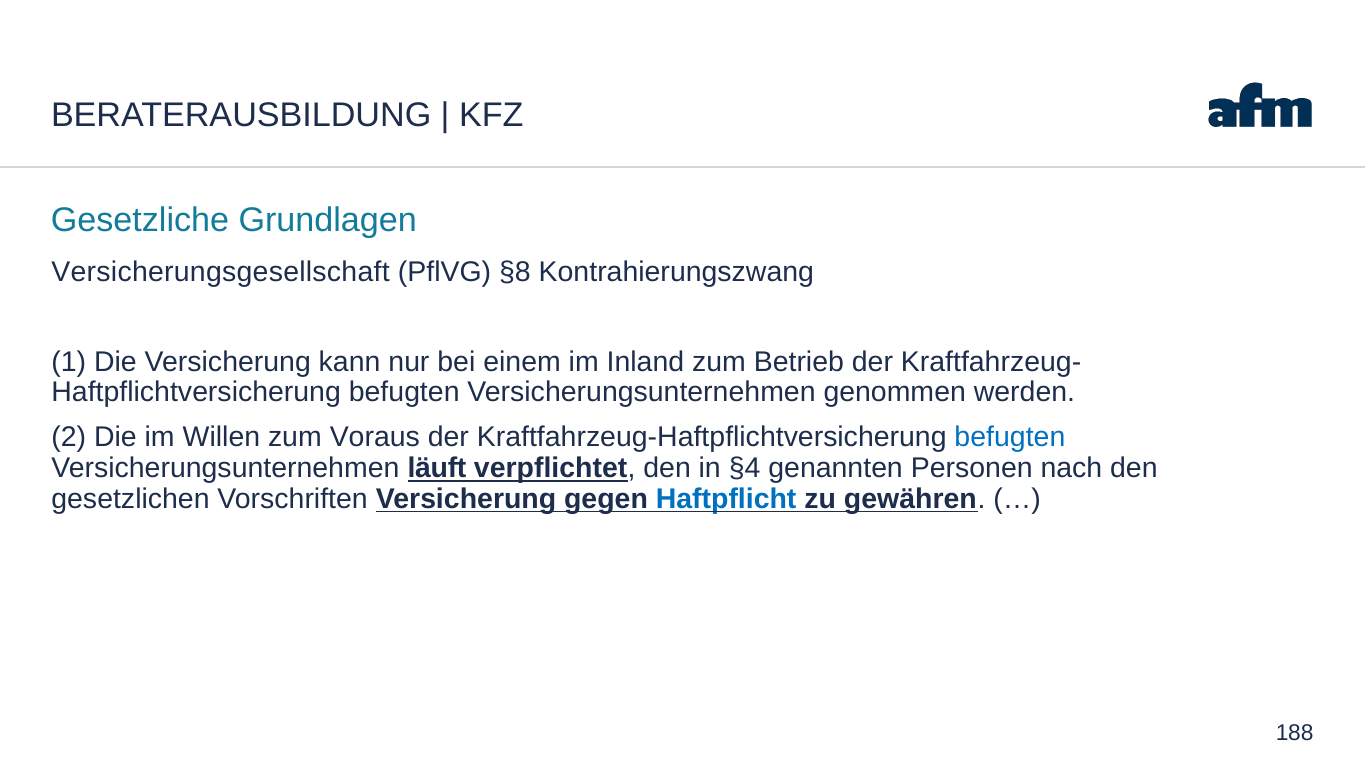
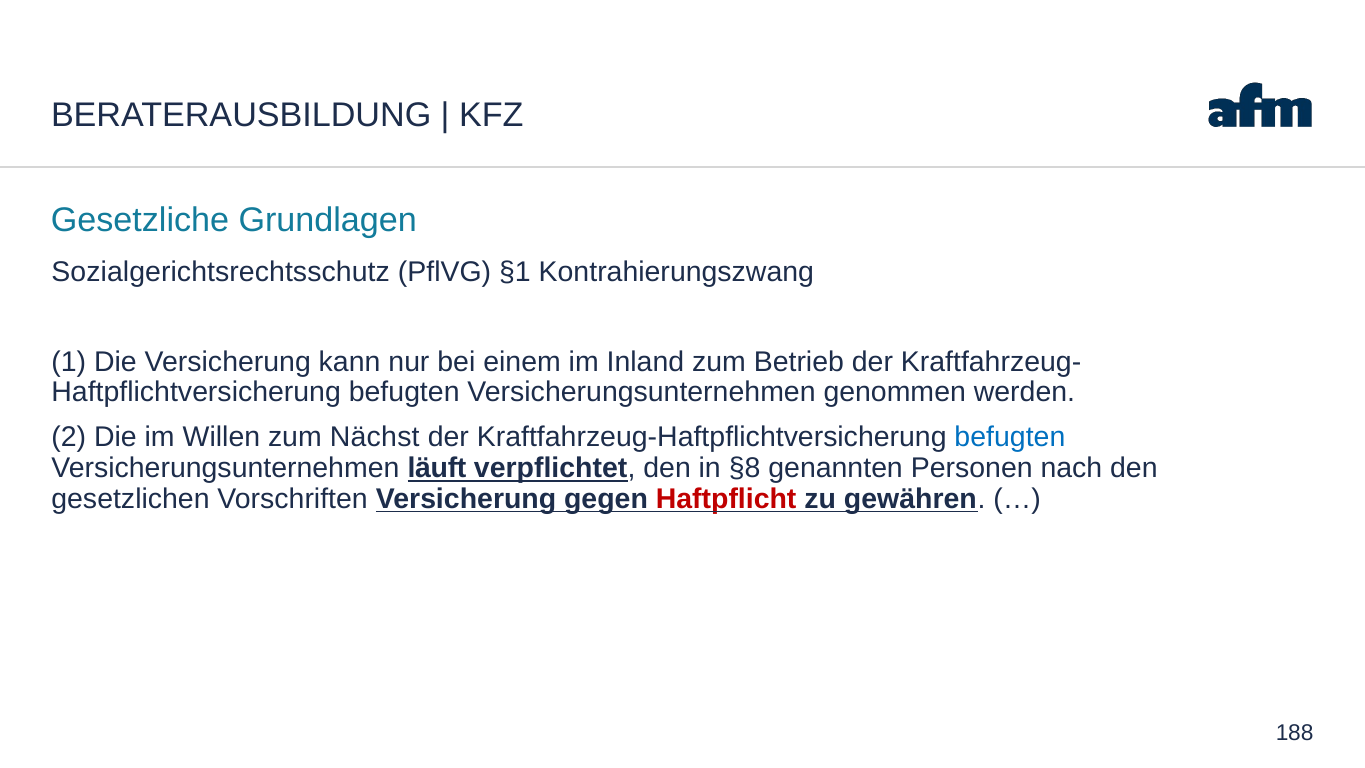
Versicherungsgesellschaft: Versicherungsgesellschaft -> Sozialgerichtsrechtsschutz
§8: §8 -> §1
Voraus: Voraus -> Nächst
§4: §4 -> §8
Haftpflicht colour: blue -> red
